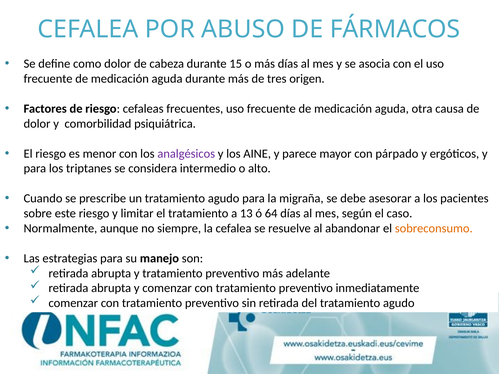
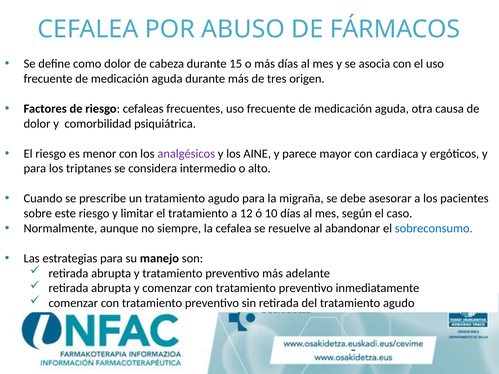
párpado: párpado -> cardiaca
13: 13 -> 12
64: 64 -> 10
sobreconsumo colour: orange -> blue
